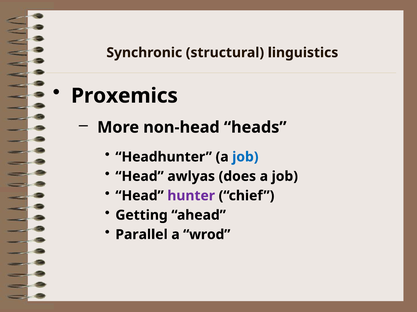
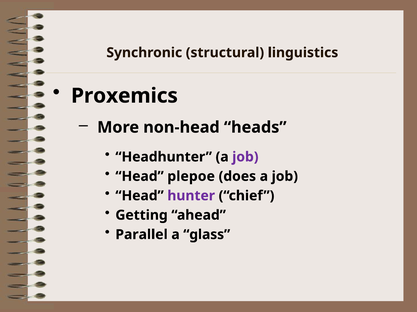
job at (245, 157) colour: blue -> purple
awlyas: awlyas -> plepoe
wrod: wrod -> glass
